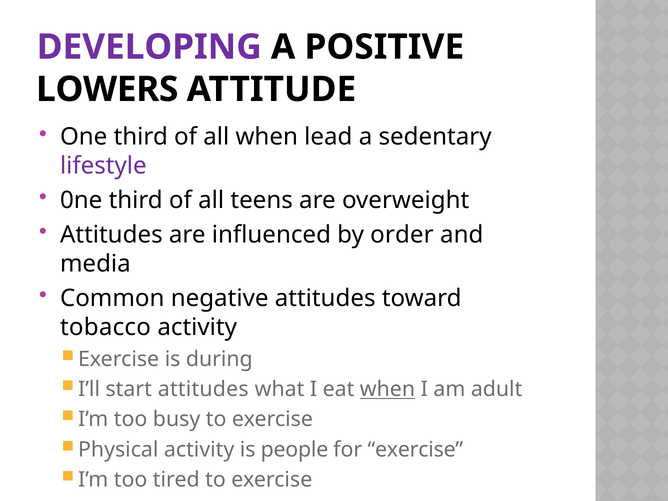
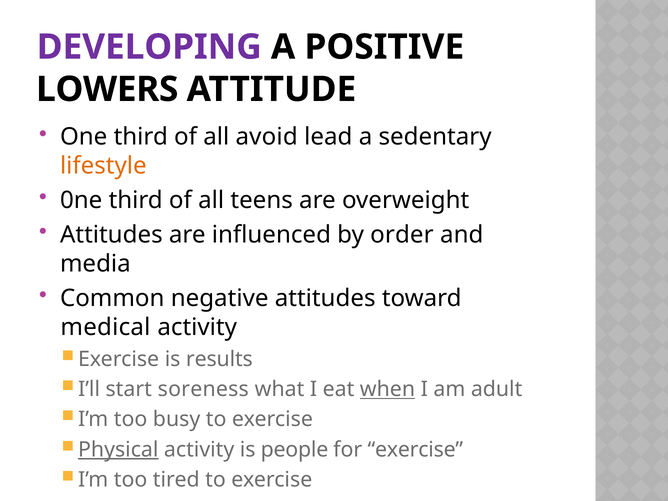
all when: when -> avoid
lifestyle colour: purple -> orange
tobacco: tobacco -> medical
during: during -> results
start attitudes: attitudes -> soreness
Physical underline: none -> present
